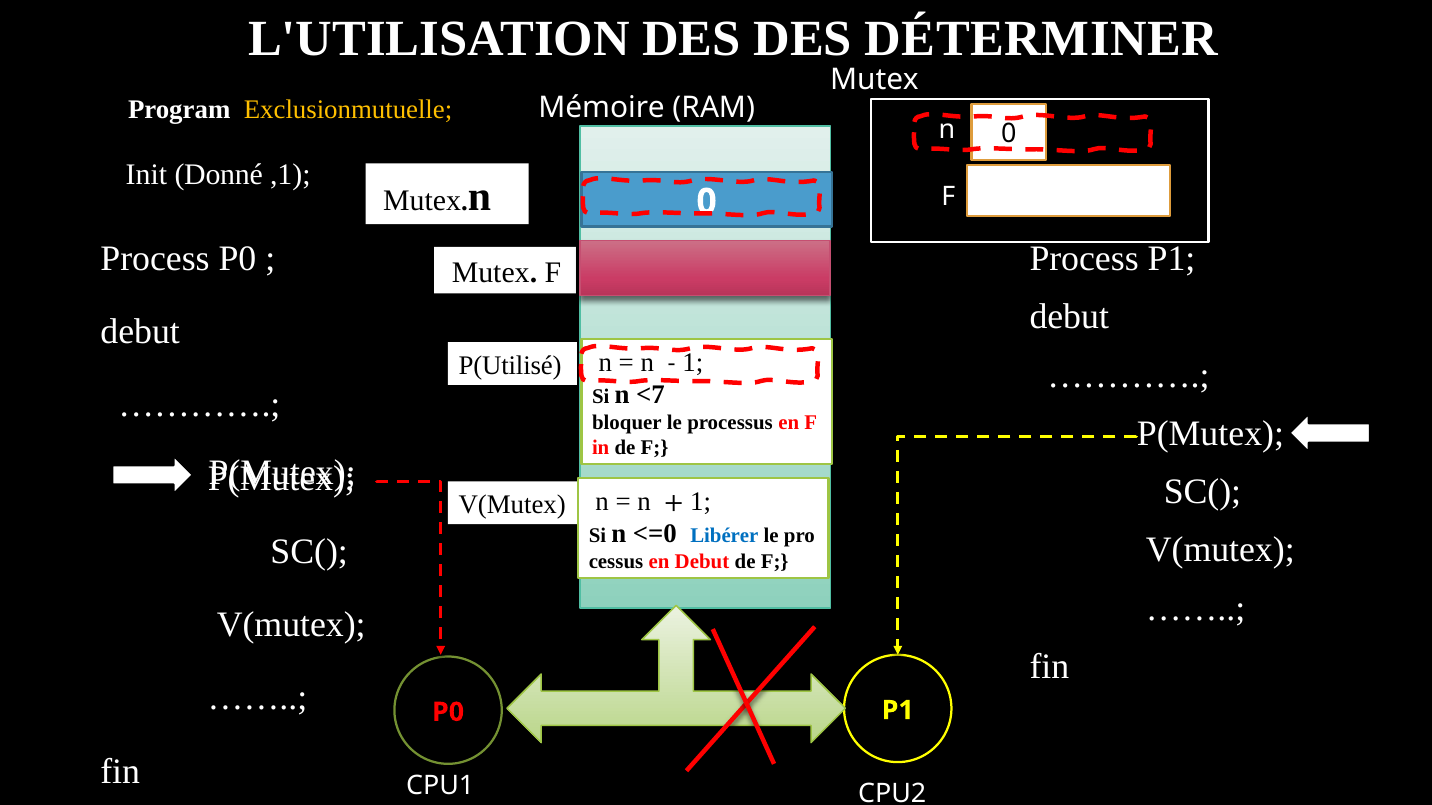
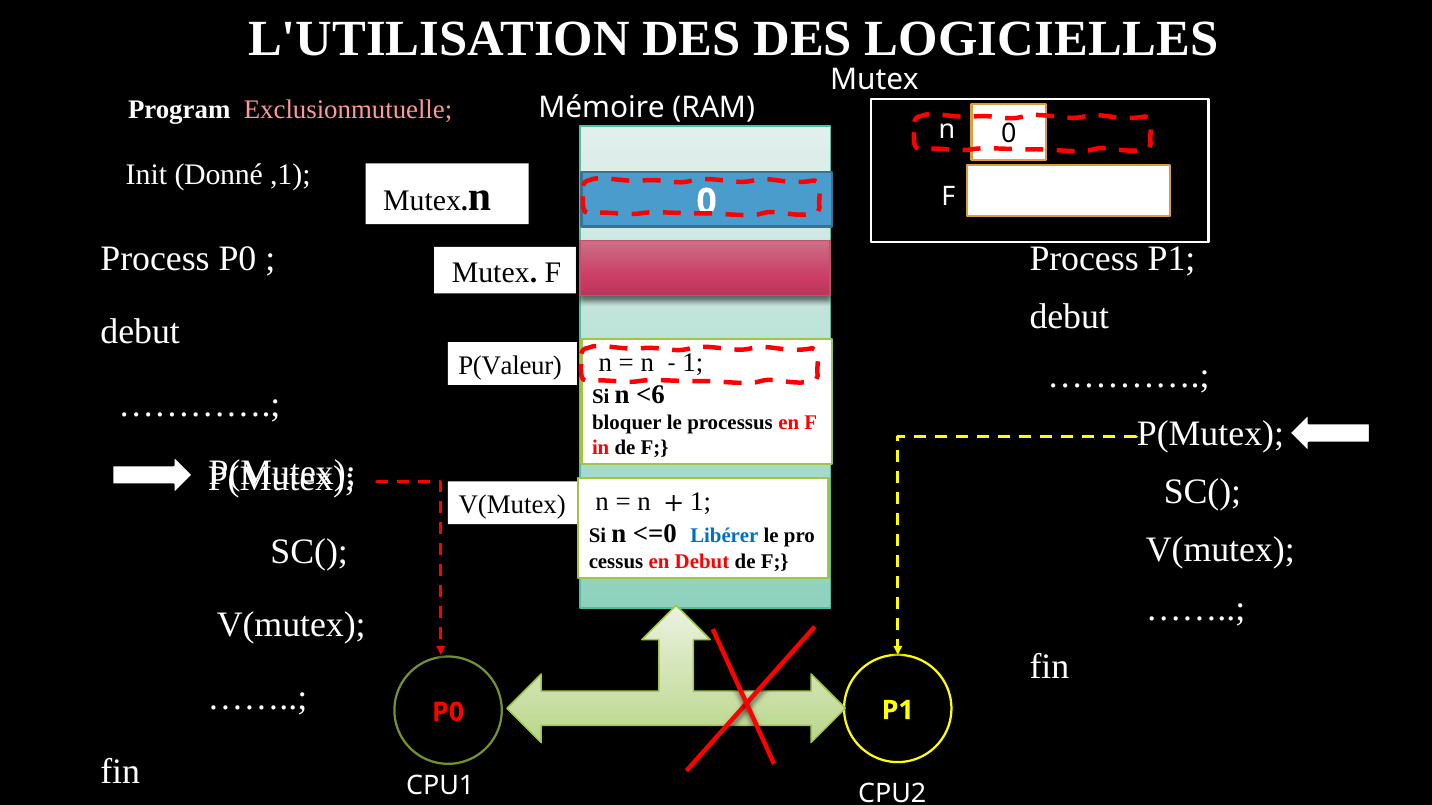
DÉTERMINER: DÉTERMINER -> LOGICIELLES
Exclusionmutuelle colour: yellow -> pink
P(Utilisé: P(Utilisé -> P(Valeur
<7: <7 -> <6
